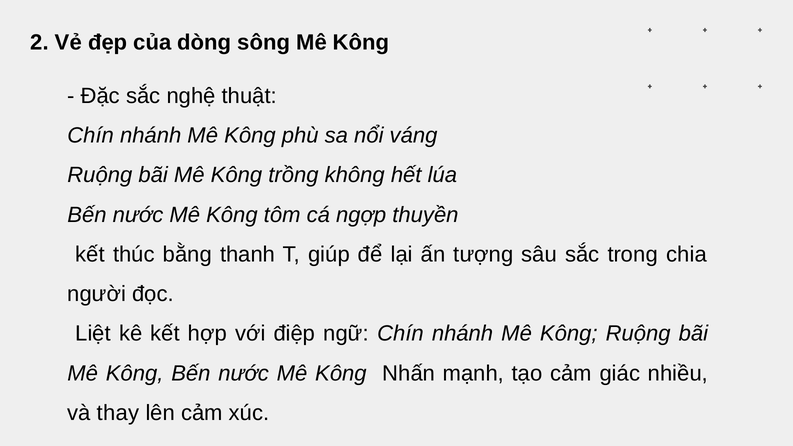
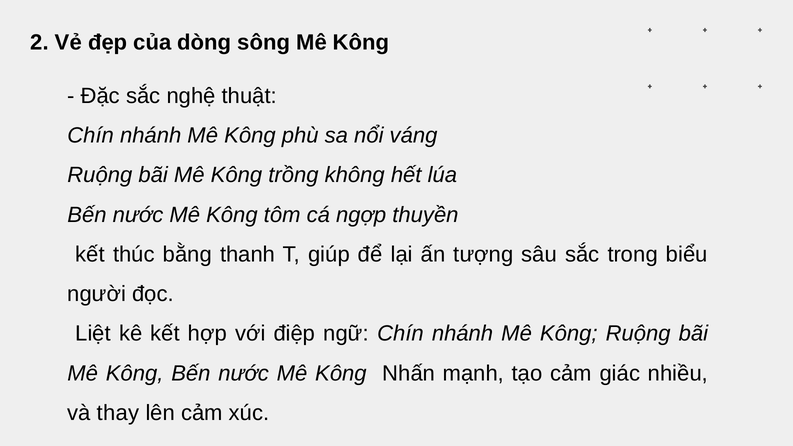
chia: chia -> biểu
